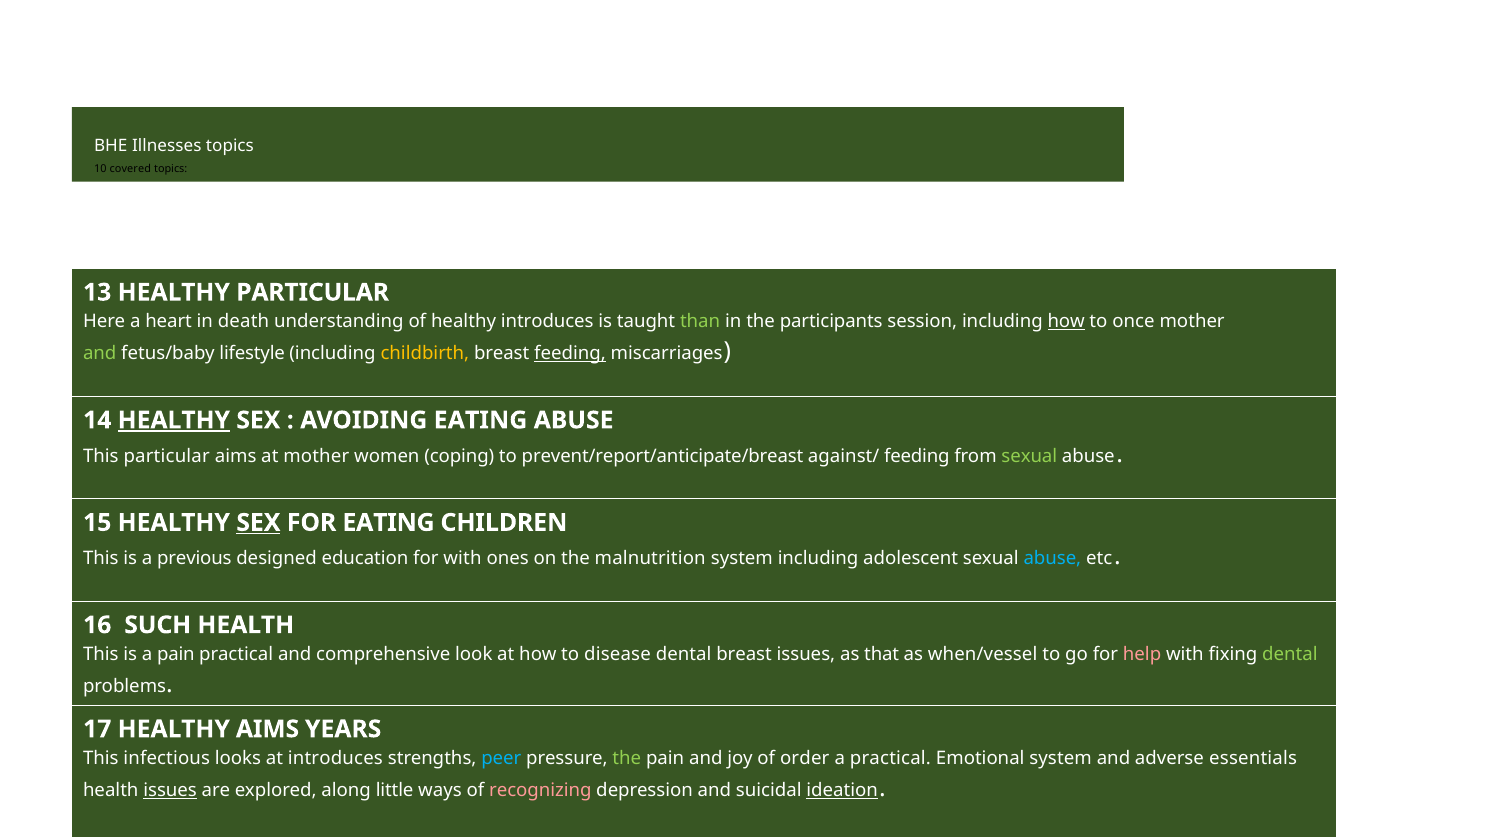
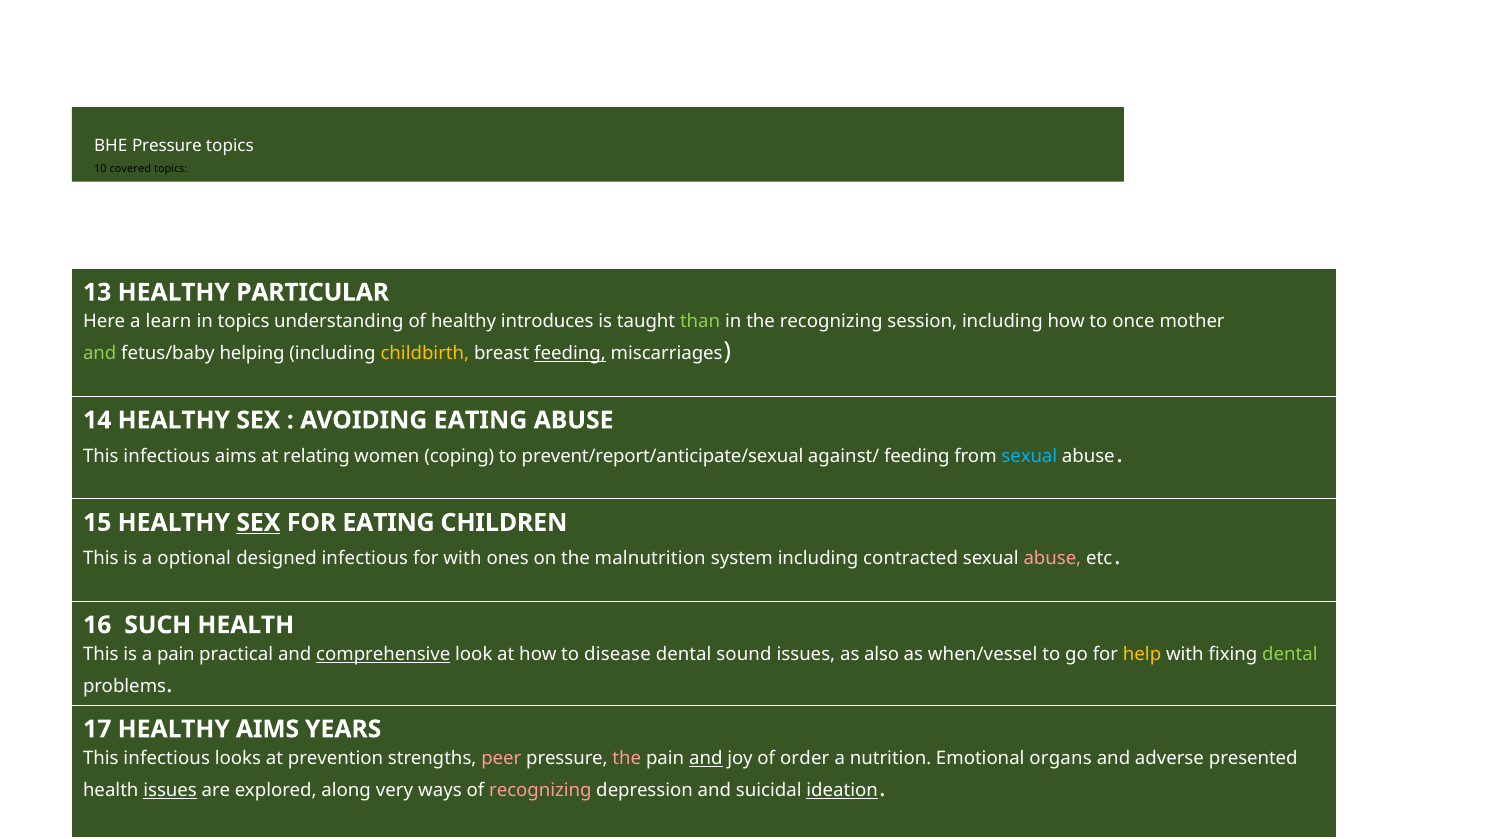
BHE Illnesses: Illnesses -> Pressure
heart: heart -> learn
in death: death -> topics
the participants: participants -> recognizing
how at (1066, 322) underline: present -> none
lifestyle: lifestyle -> helping
HEALTHY at (174, 420) underline: present -> none
particular at (167, 456): particular -> infectious
at mother: mother -> relating
prevent/report/anticipate/breast: prevent/report/anticipate/breast -> prevent/report/anticipate/sexual
sexual at (1029, 456) colour: light green -> light blue
previous: previous -> optional
designed education: education -> infectious
adolescent: adolescent -> contracted
abuse at (1052, 559) colour: light blue -> pink
comprehensive underline: none -> present
dental breast: breast -> sound
that: that -> also
help colour: pink -> yellow
at introduces: introduces -> prevention
peer colour: light blue -> pink
the at (627, 759) colour: light green -> pink
and at (706, 759) underline: none -> present
a practical: practical -> nutrition
Emotional system: system -> organs
essentials: essentials -> presented
little: little -> very
